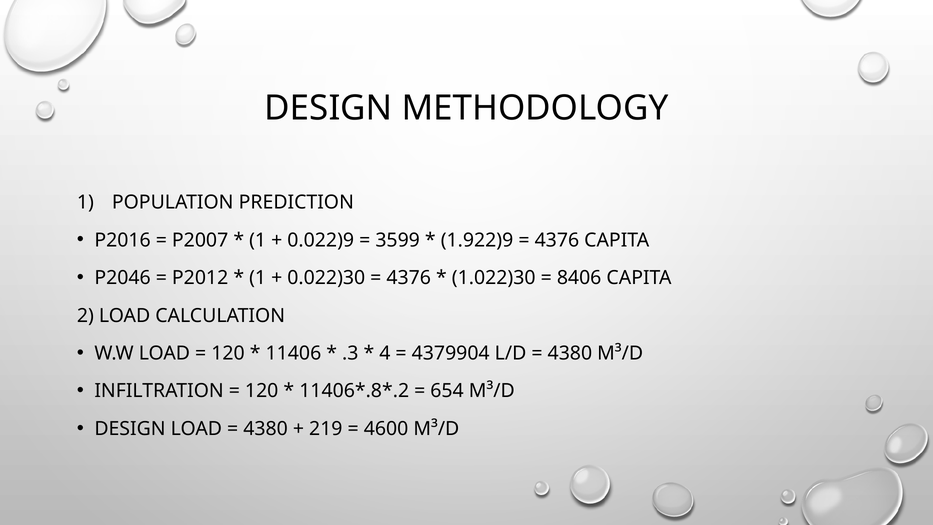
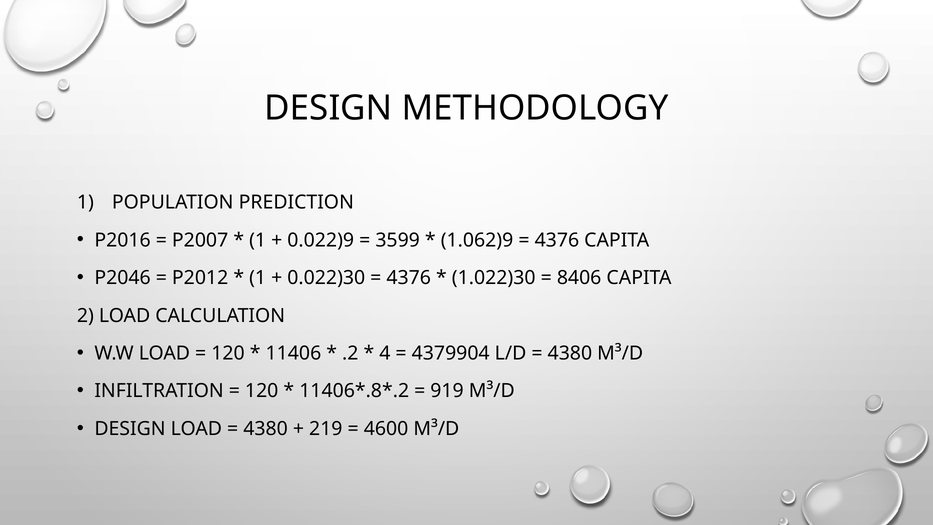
1.922)9: 1.922)9 -> 1.062)9
.3: .3 -> .2
654: 654 -> 919
